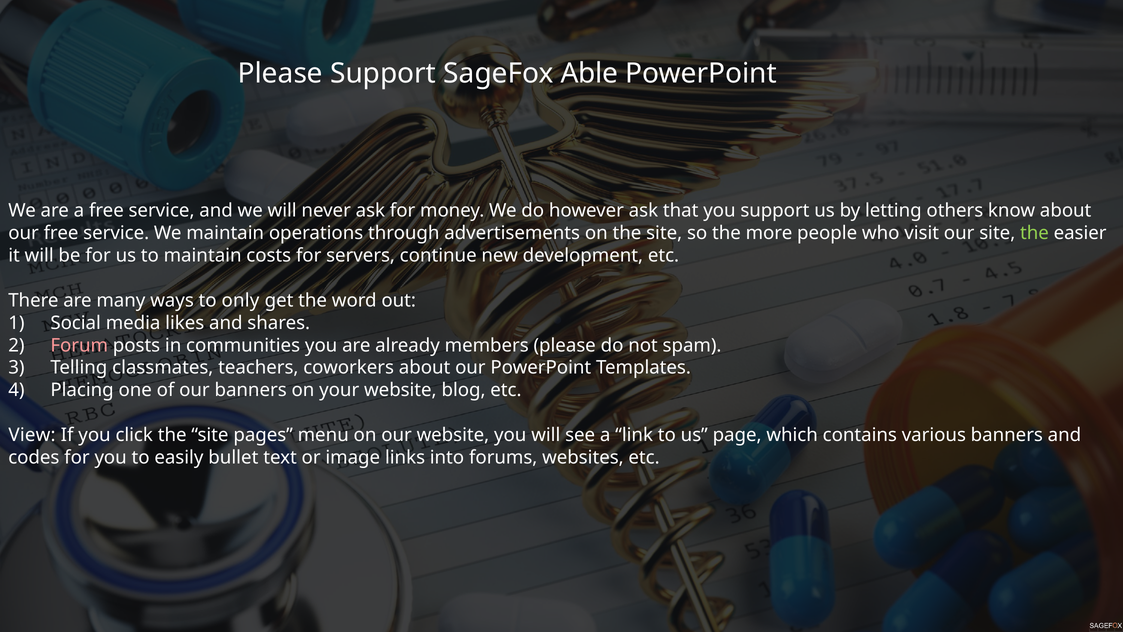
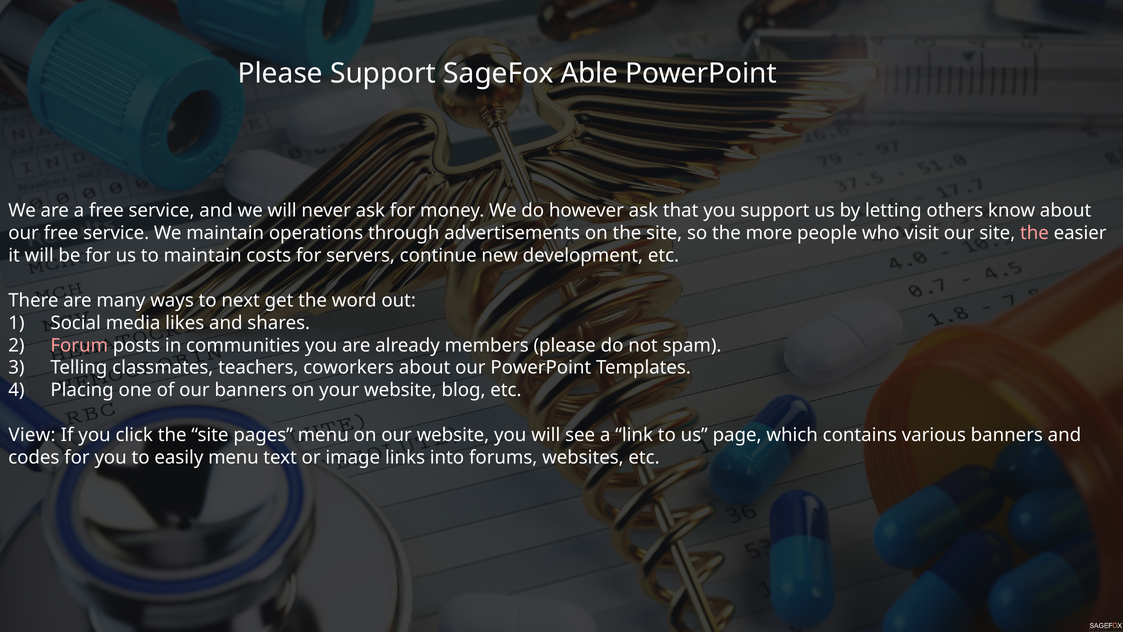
the at (1034, 233) colour: light green -> pink
only: only -> next
easily bullet: bullet -> menu
